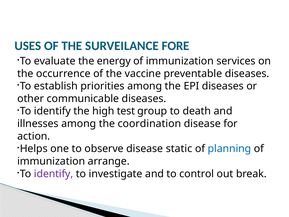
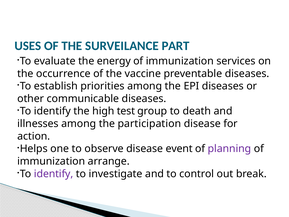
FORE: FORE -> PART
coordination: coordination -> participation
static: static -> event
planning colour: blue -> purple
